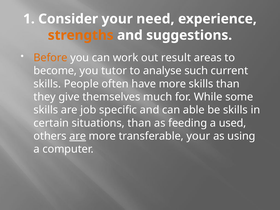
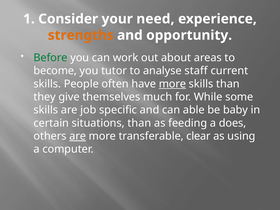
suggestions: suggestions -> opportunity
Before colour: orange -> green
result: result -> about
such: such -> staff
more at (172, 84) underline: none -> present
be skills: skills -> baby
used: used -> does
transferable your: your -> clear
